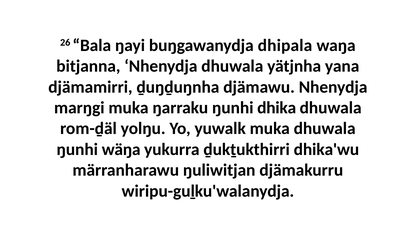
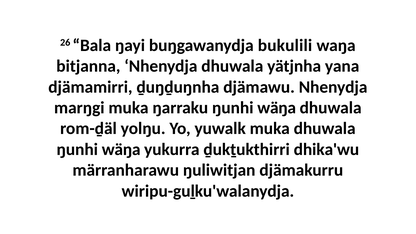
dhipala: dhipala -> bukulili
ŋarraku ŋunhi dhika: dhika -> wäŋa
